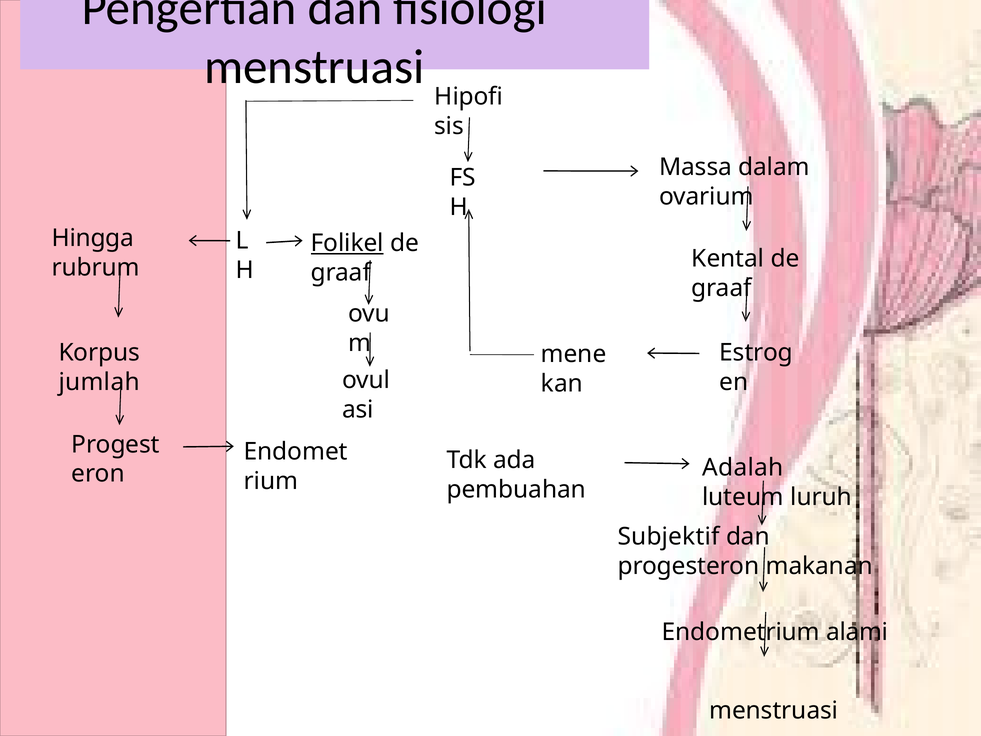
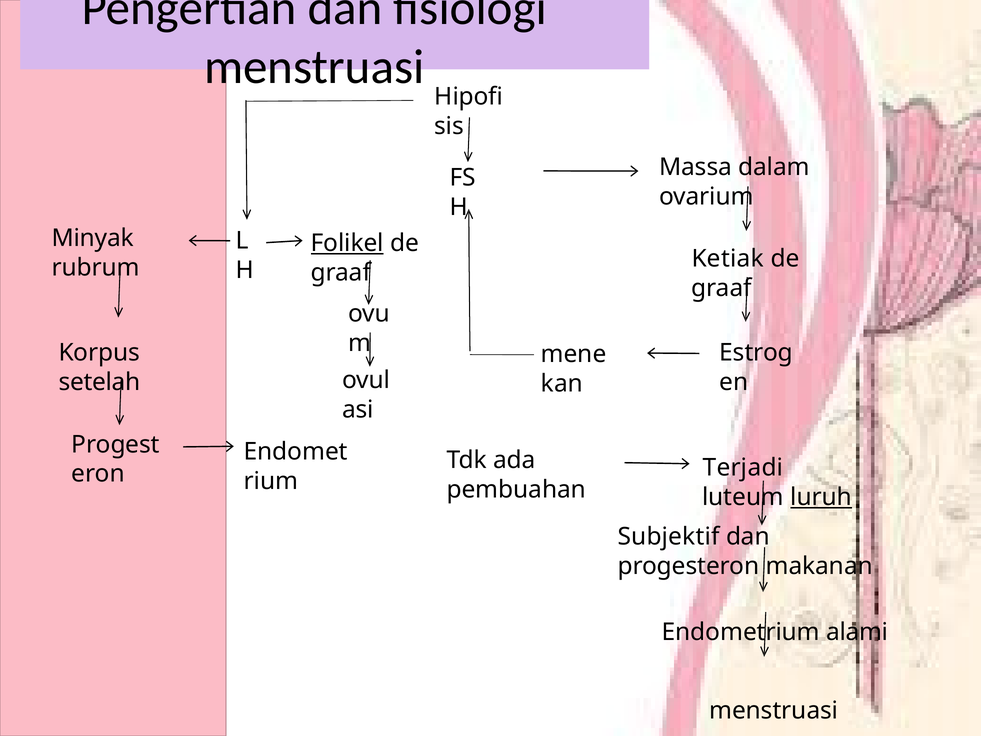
Hingga: Hingga -> Minyak
Kental: Kental -> Ketiak
jumlah: jumlah -> setelah
Adalah: Adalah -> Terjadi
luruh underline: none -> present
